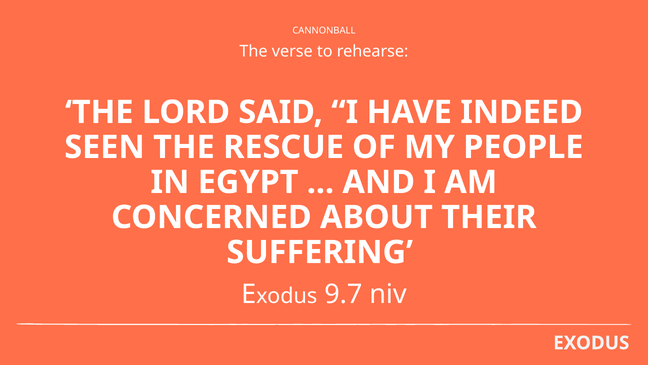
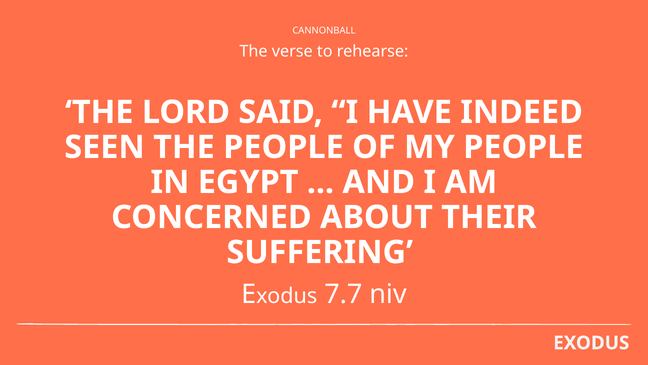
THE RESCUE: RESCUE -> PEOPLE
9.7: 9.7 -> 7.7
